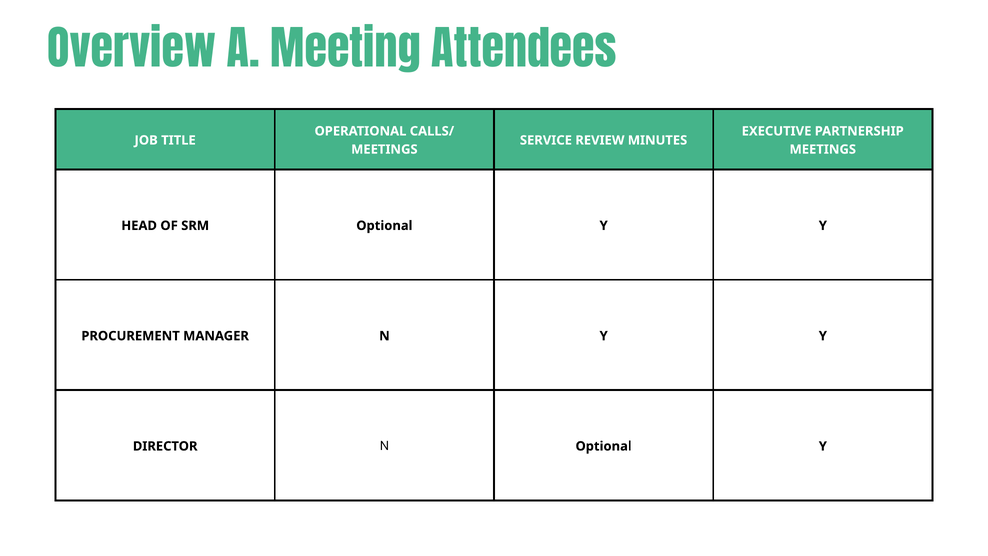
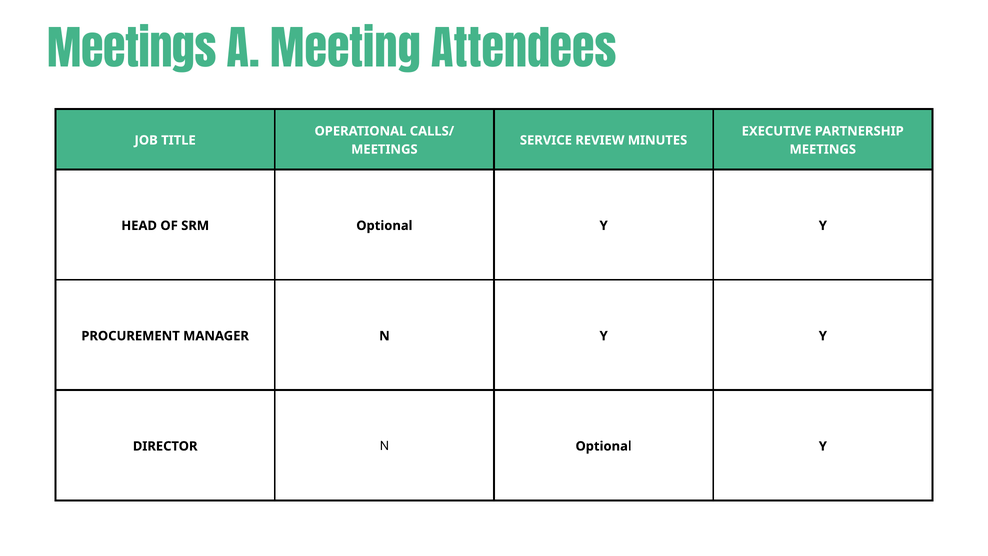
Overview at (132, 52): Overview -> Meetings
